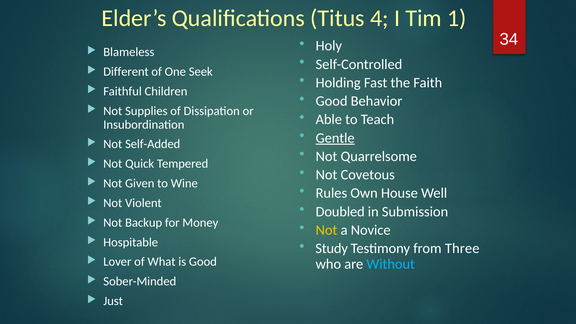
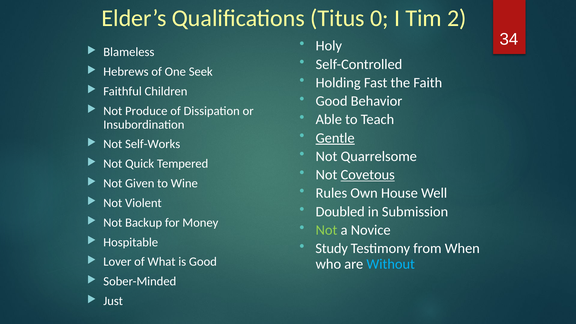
4: 4 -> 0
1: 1 -> 2
Different: Different -> Hebrews
Supplies: Supplies -> Produce
Self-Added: Self-Added -> Self-Works
Covetous underline: none -> present
Not at (327, 230) colour: yellow -> light green
Three: Three -> When
